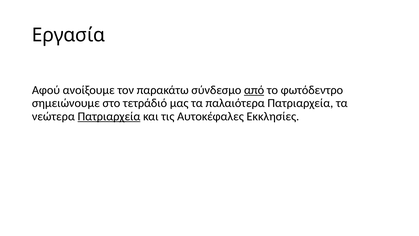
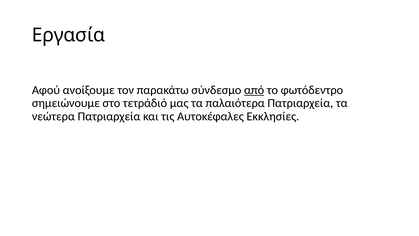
Πατριαρχεία at (109, 116) underline: present -> none
